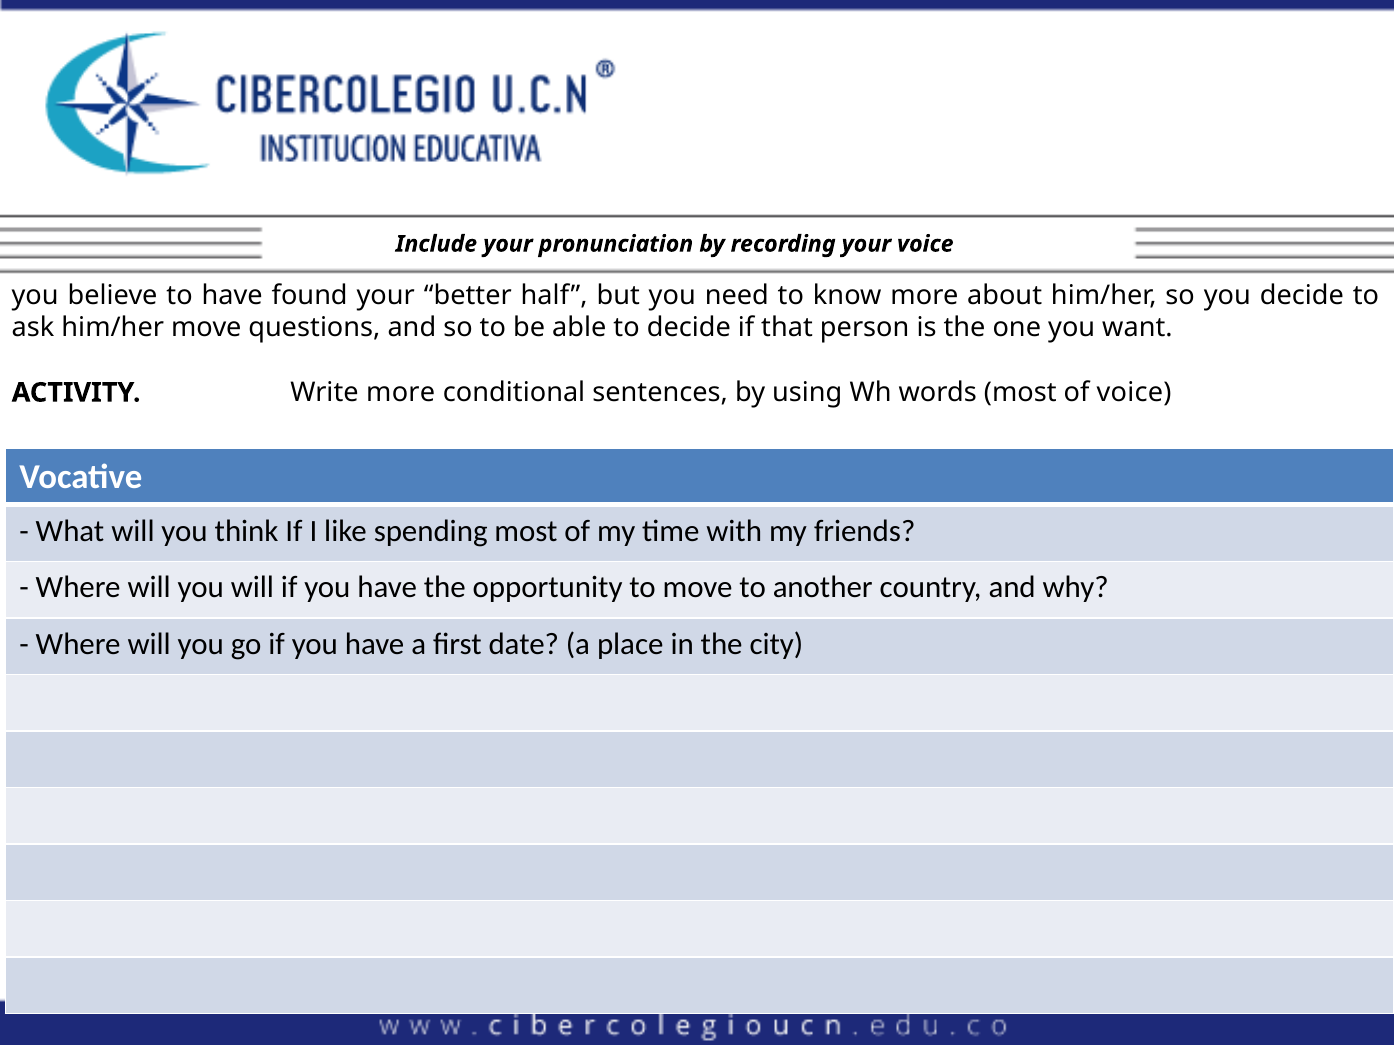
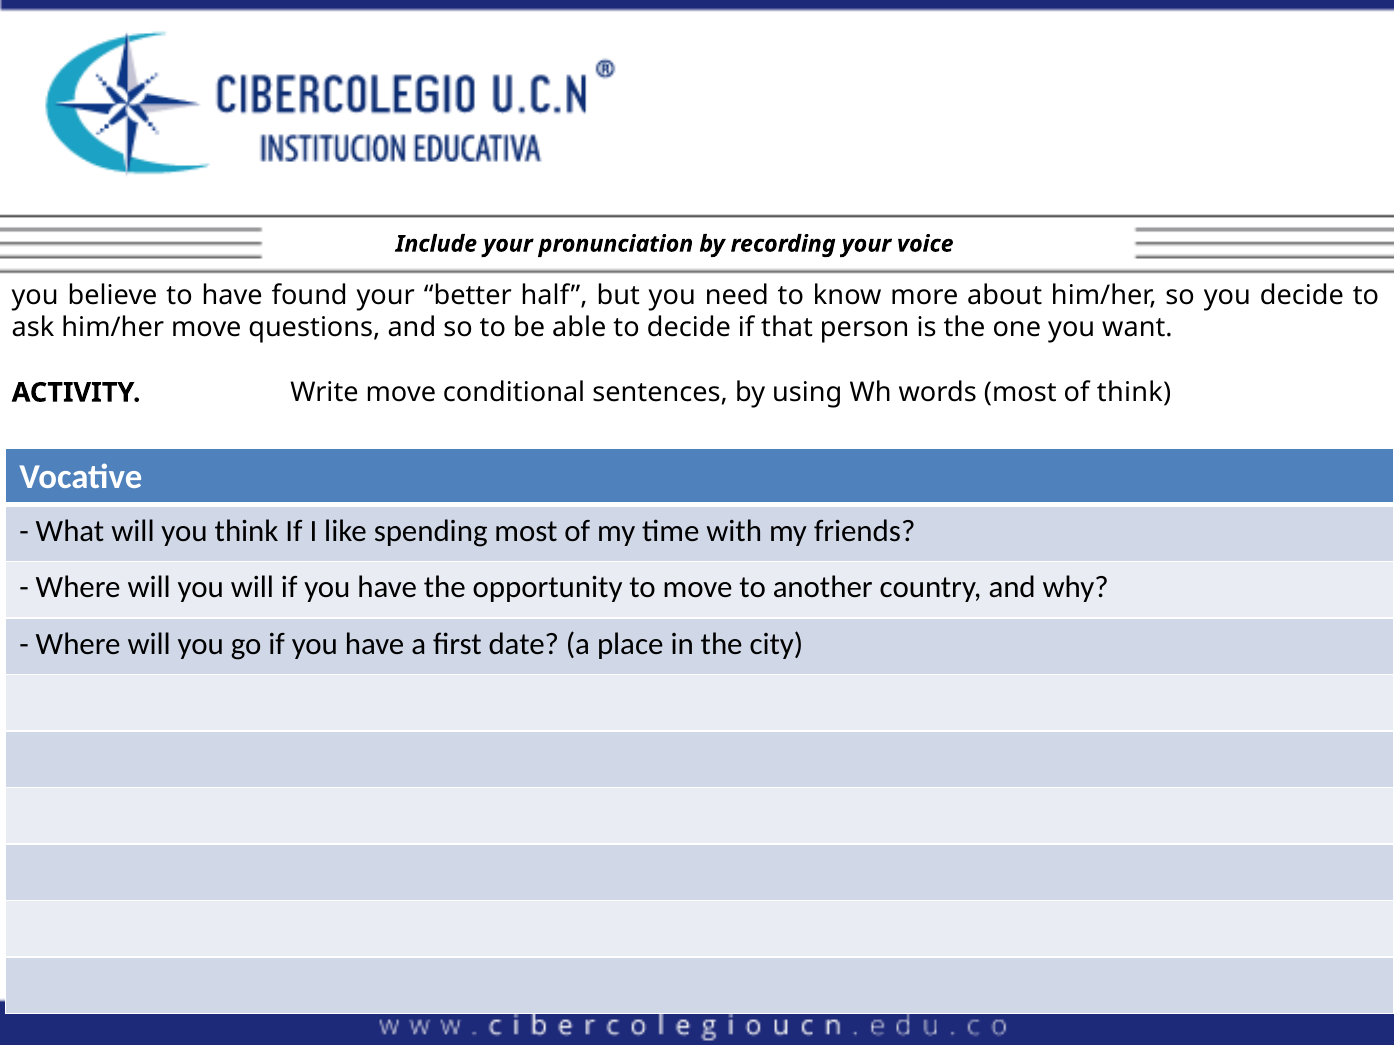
Write more: more -> move
of voice: voice -> think
